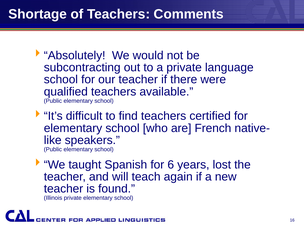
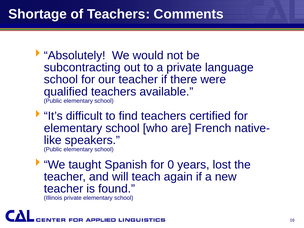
6: 6 -> 0
